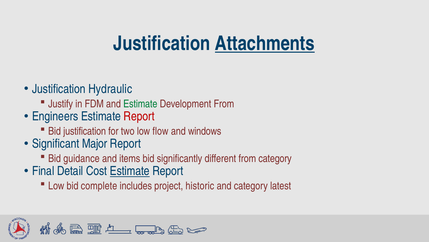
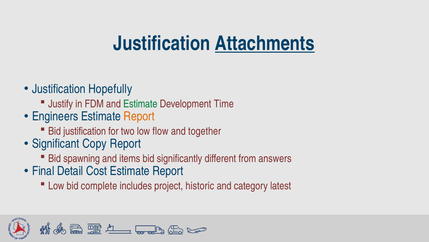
Hydraulic: Hydraulic -> Hopefully
Development From: From -> Time
Report at (139, 116) colour: red -> orange
windows: windows -> together
Major: Major -> Copy
guidance: guidance -> spawning
from category: category -> answers
Estimate at (130, 171) underline: present -> none
